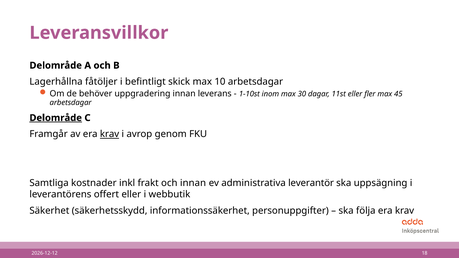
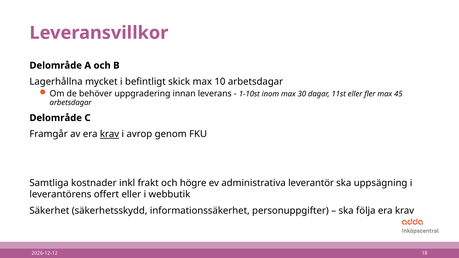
fåtöljer: fåtöljer -> mycket
Delområde at (56, 118) underline: present -> none
och innan: innan -> högre
